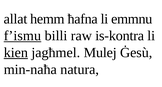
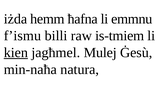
allat: allat -> iżda
f’ismu underline: present -> none
is-kontra: is-kontra -> is-tmiem
